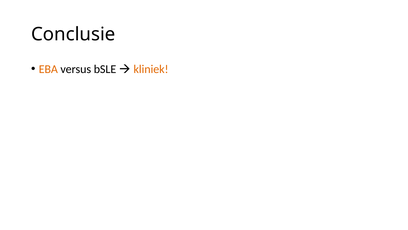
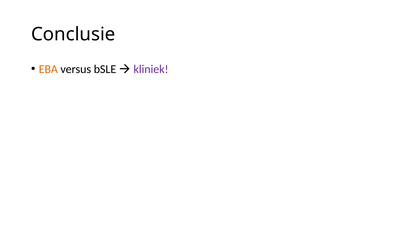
kliniek colour: orange -> purple
